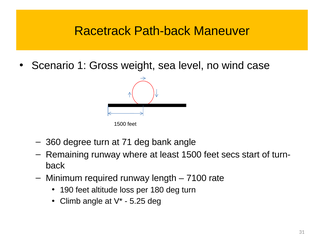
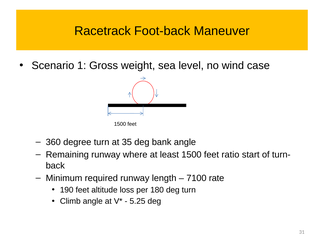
Path-back: Path-back -> Foot-back
71: 71 -> 35
secs: secs -> ratio
